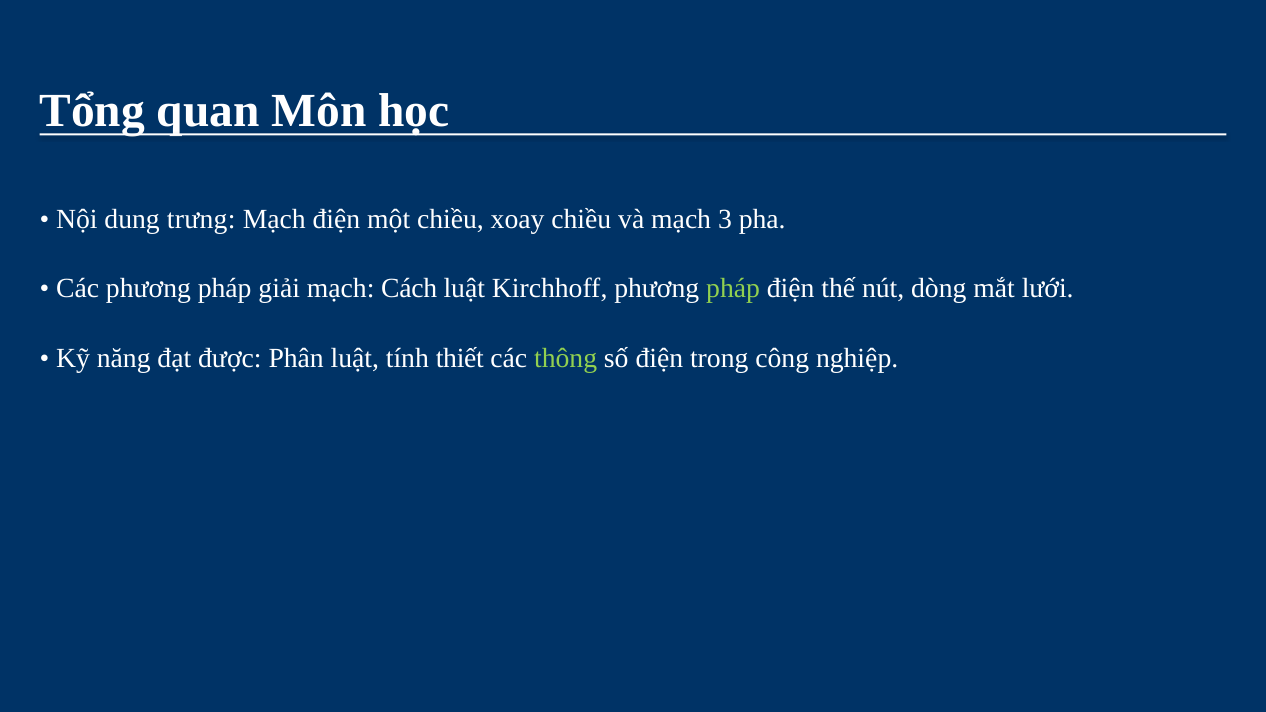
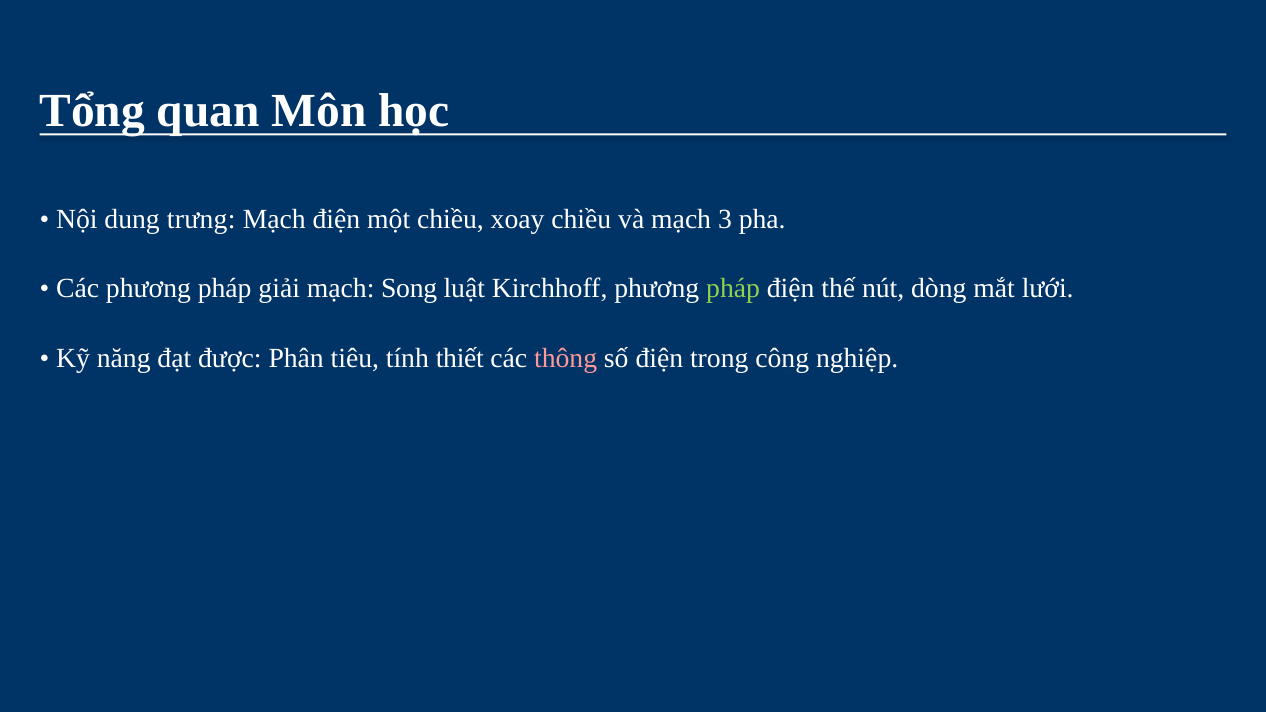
Cách: Cách -> Song
Phân luật: luật -> tiêu
thông colour: light green -> pink
